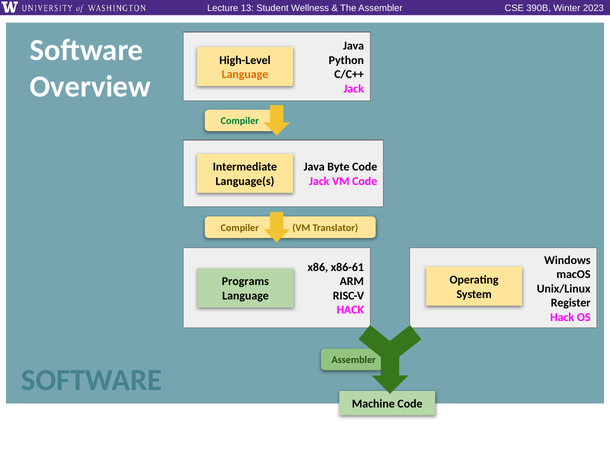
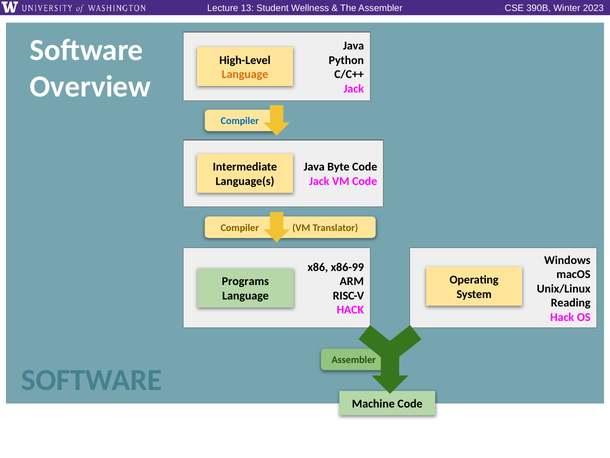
Compiler at (240, 121) colour: green -> blue
x86-61: x86-61 -> x86-99
Register: Register -> Reading
